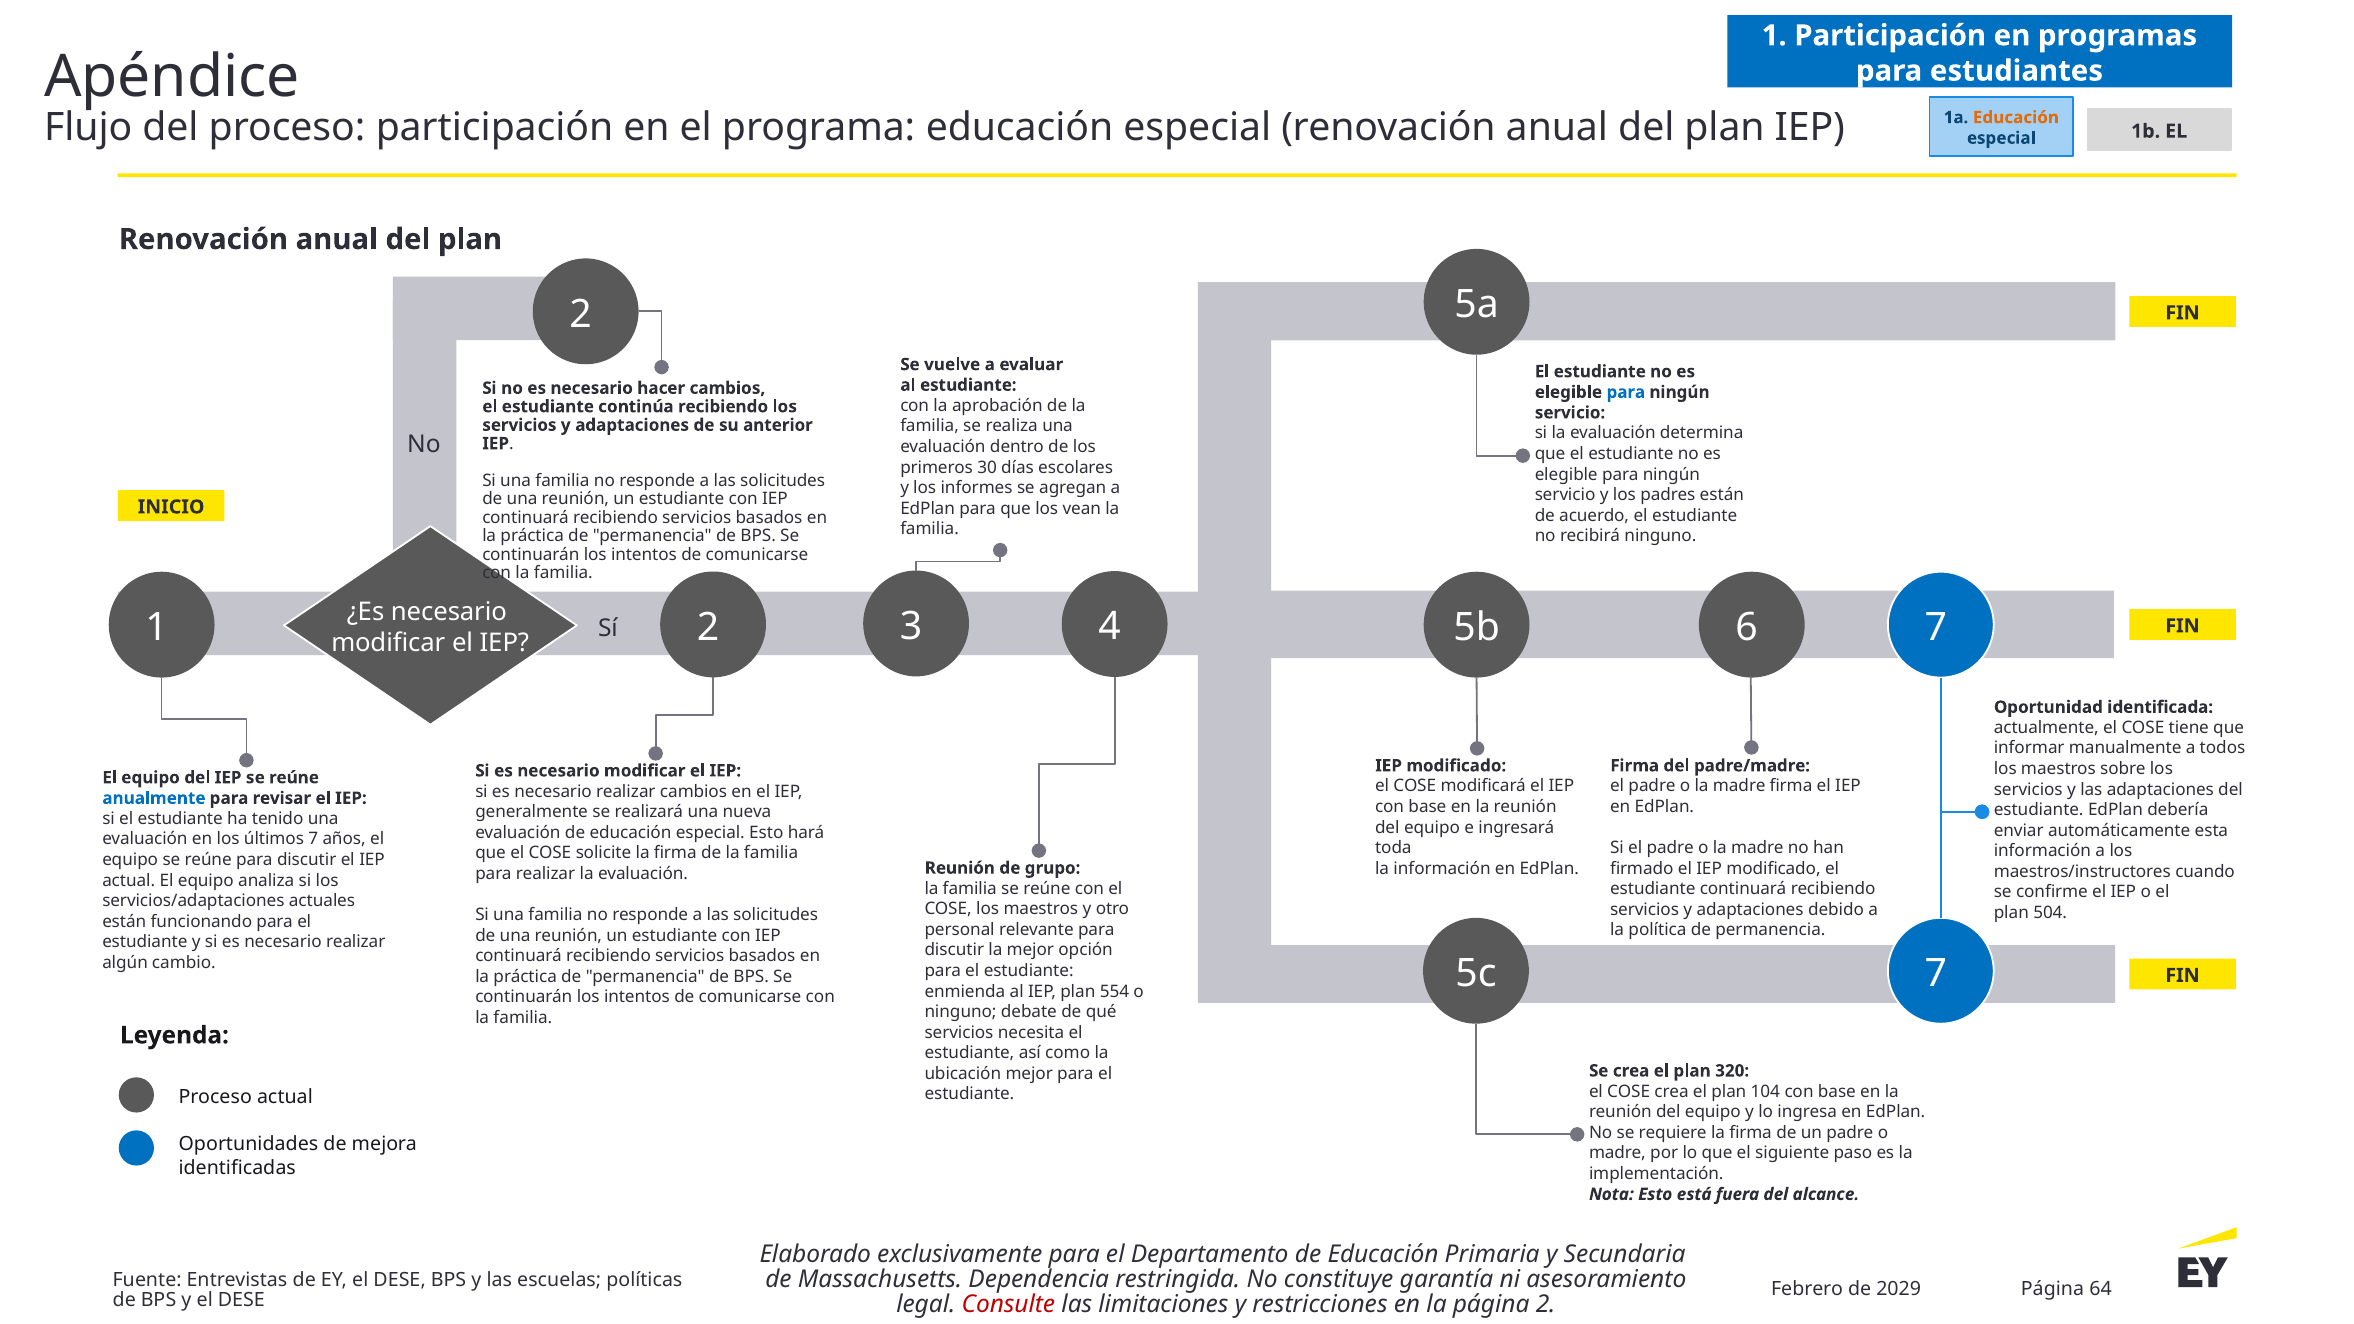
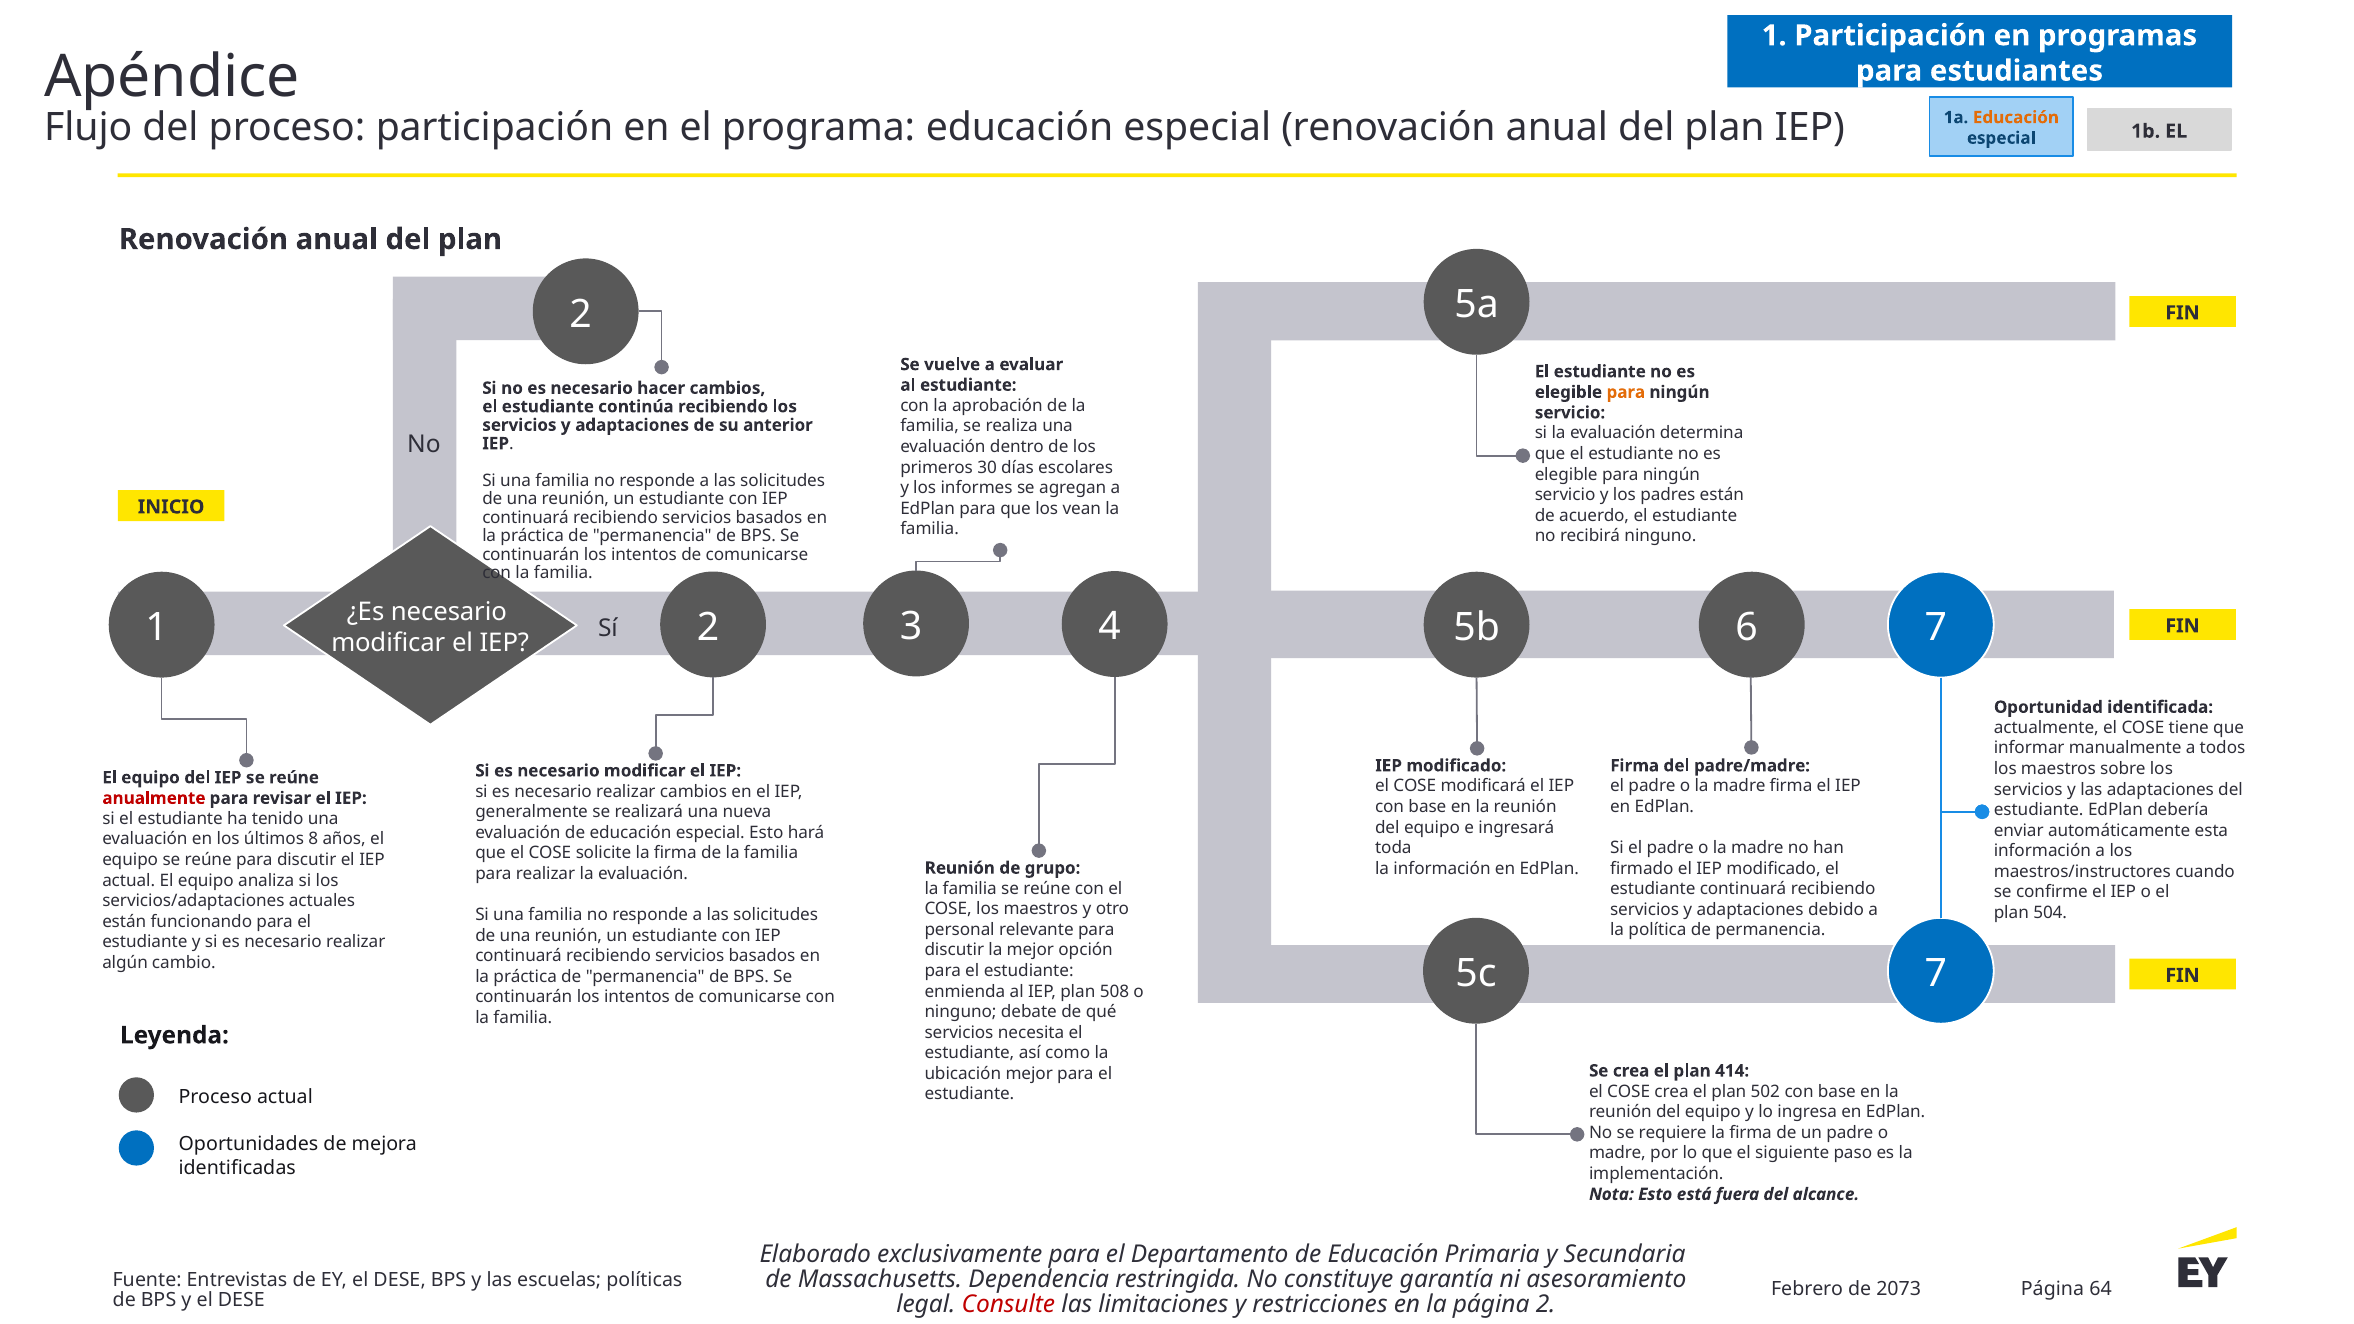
para at (1626, 392) colour: blue -> orange
anualmente colour: blue -> red
últimos 7: 7 -> 8
554: 554 -> 508
320: 320 -> 414
104: 104 -> 502
2029: 2029 -> 2073
